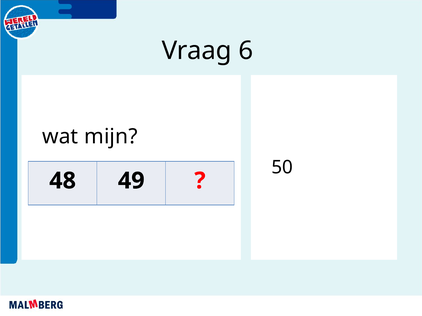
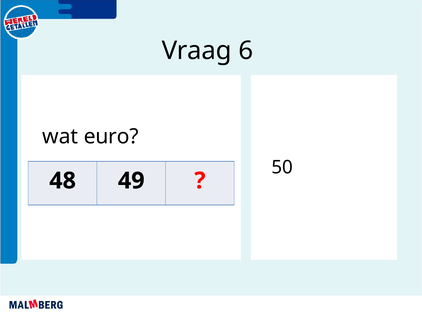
mijn: mijn -> euro
